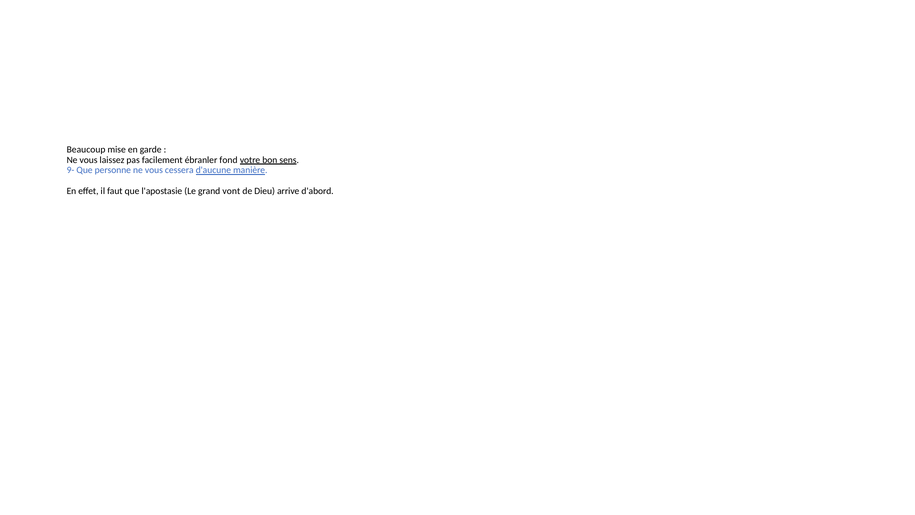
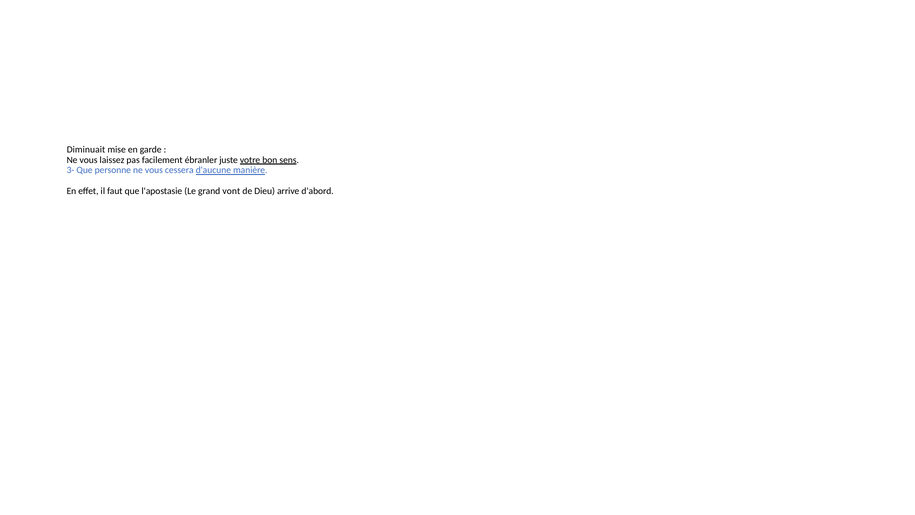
Beaucoup: Beaucoup -> Diminuait
fond: fond -> juste
9-: 9- -> 3-
